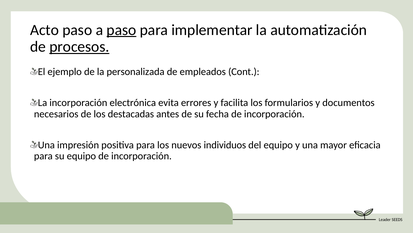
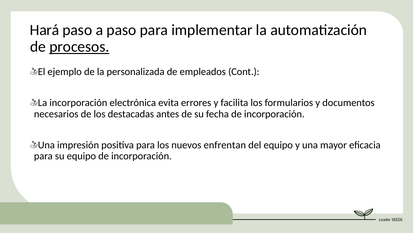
Acto: Acto -> Hará
paso at (121, 30) underline: present -> none
individuos: individuos -> enfrentan
